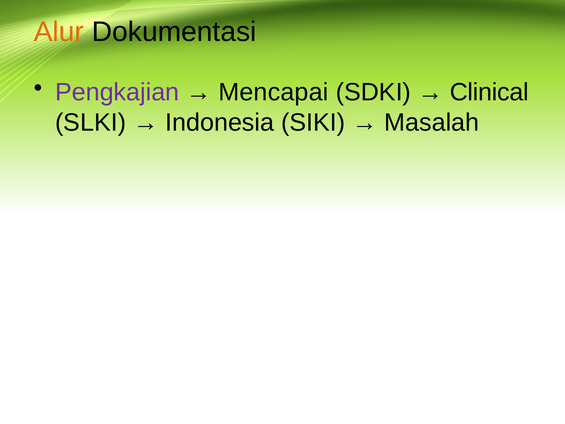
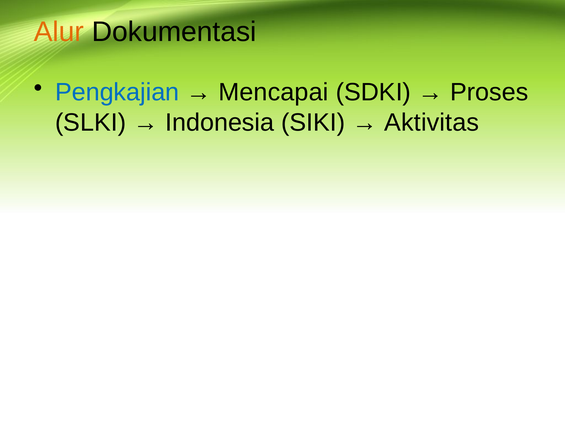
Pengkajian colour: purple -> blue
Clinical: Clinical -> Proses
Masalah: Masalah -> Aktivitas
